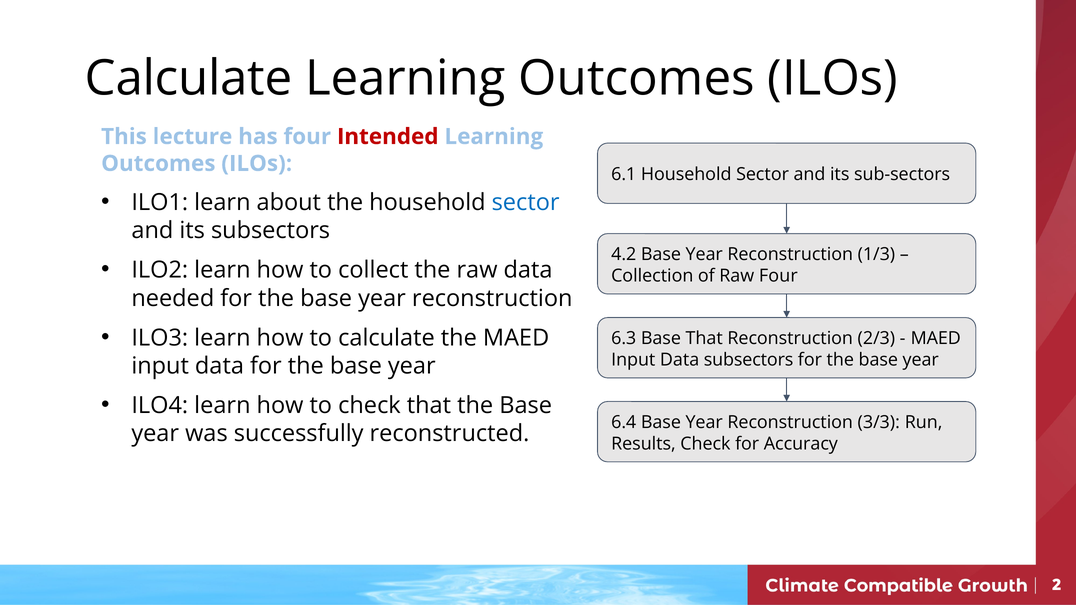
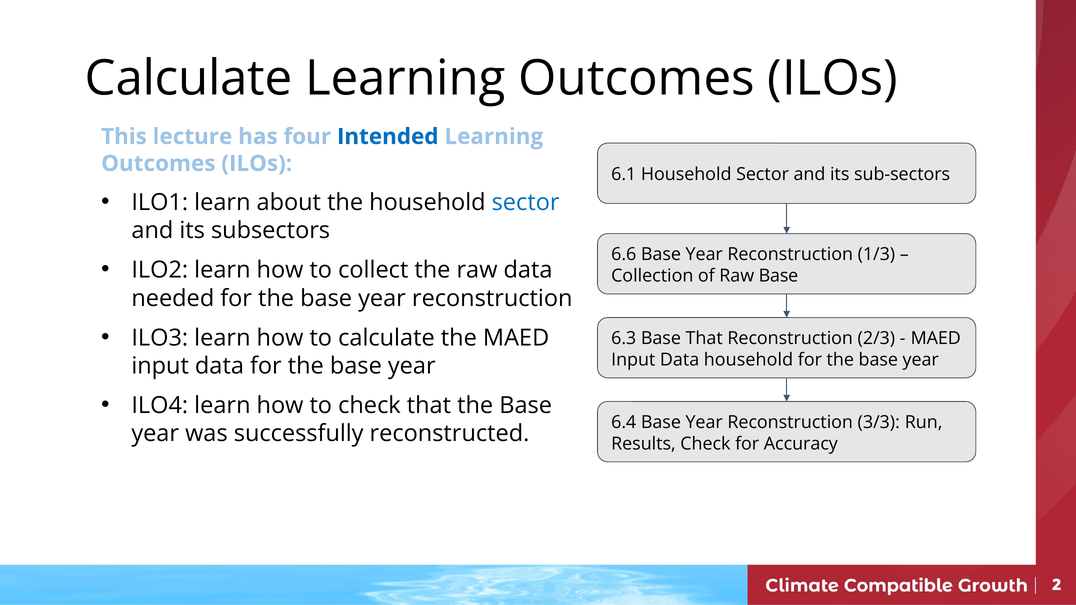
Intended colour: red -> blue
4.2: 4.2 -> 6.6
Raw Four: Four -> Base
Data subsectors: subsectors -> household
